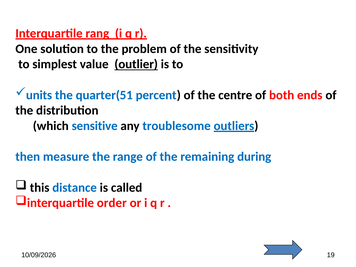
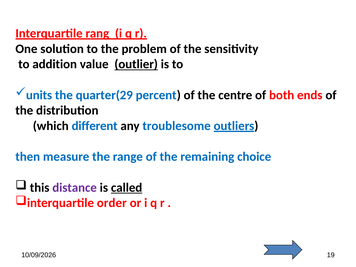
simplest: simplest -> addition
quarter(51: quarter(51 -> quarter(29
sensitive: sensitive -> different
during: during -> choice
distance colour: blue -> purple
called underline: none -> present
